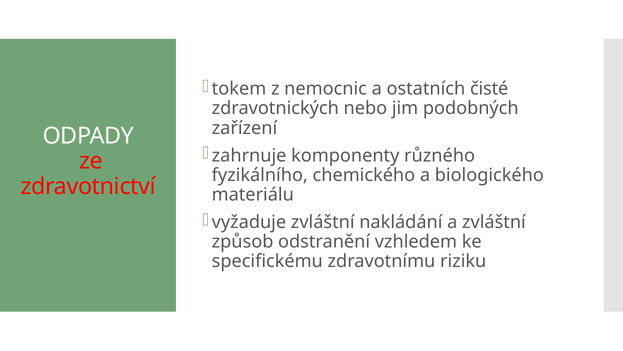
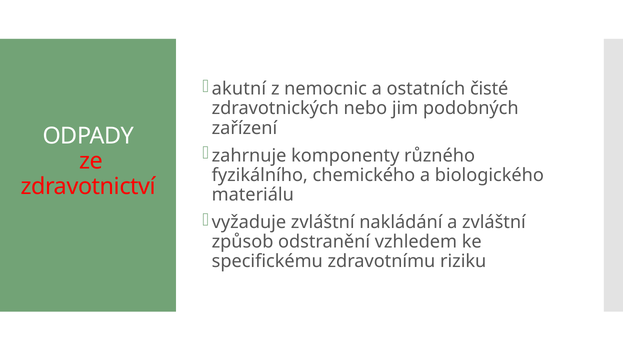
tokem: tokem -> akutní
